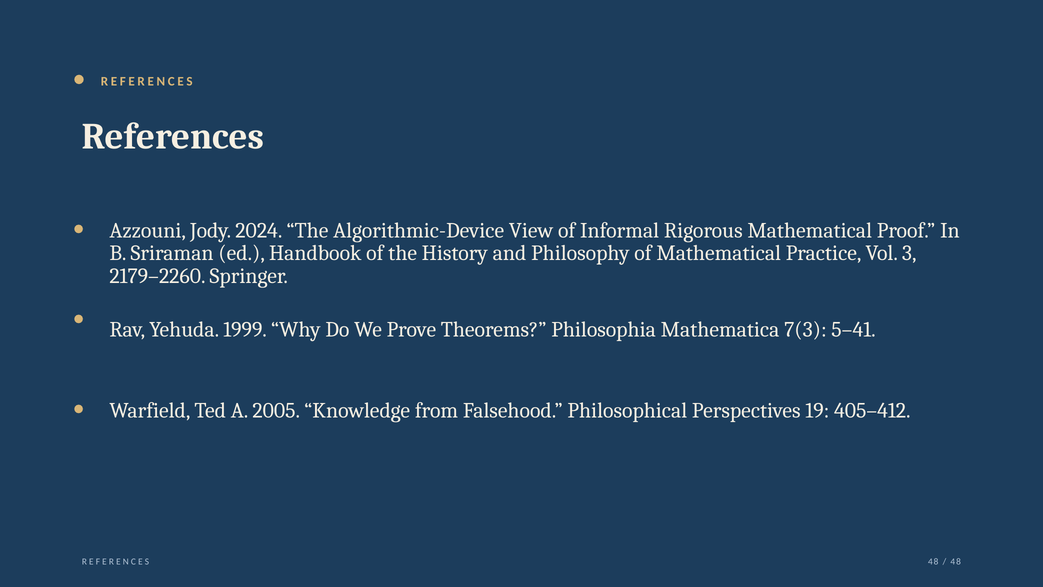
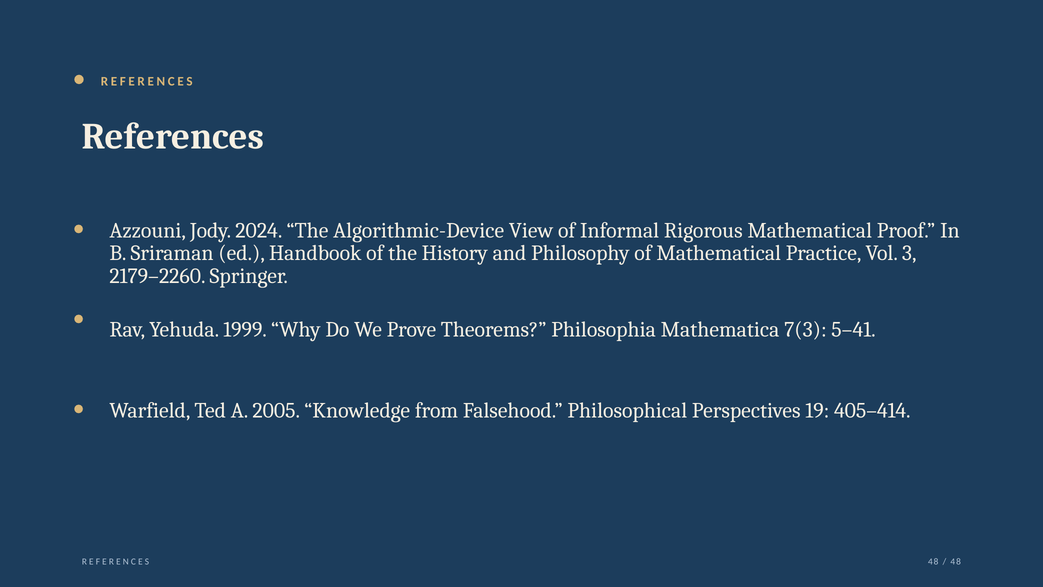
405–412: 405–412 -> 405–414
